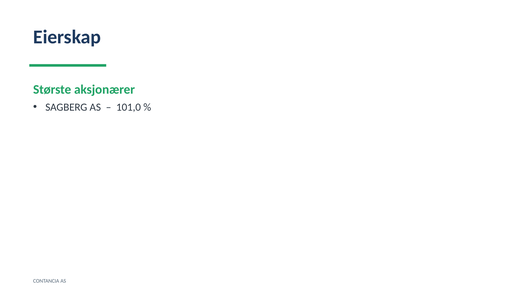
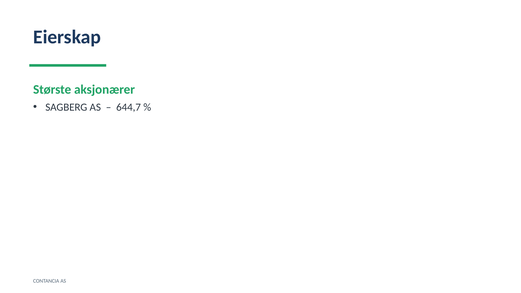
101,0: 101,0 -> 644,7
